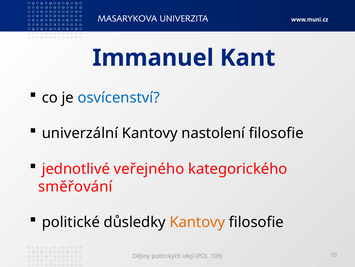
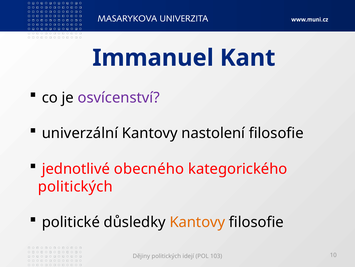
osvícenství colour: blue -> purple
veřejného: veřejného -> obecného
směřování at (75, 186): směřování -> politických
